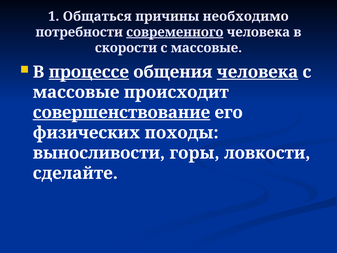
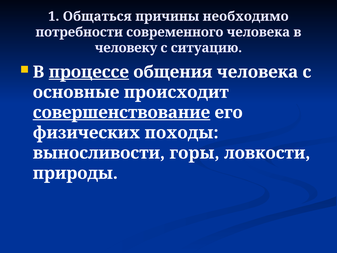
современного underline: present -> none
скорости: скорости -> человеку
массовые at (206, 48): массовые -> ситуацию
человека at (257, 72) underline: present -> none
массовые at (76, 92): массовые -> основные
сделайте: сделайте -> природы
